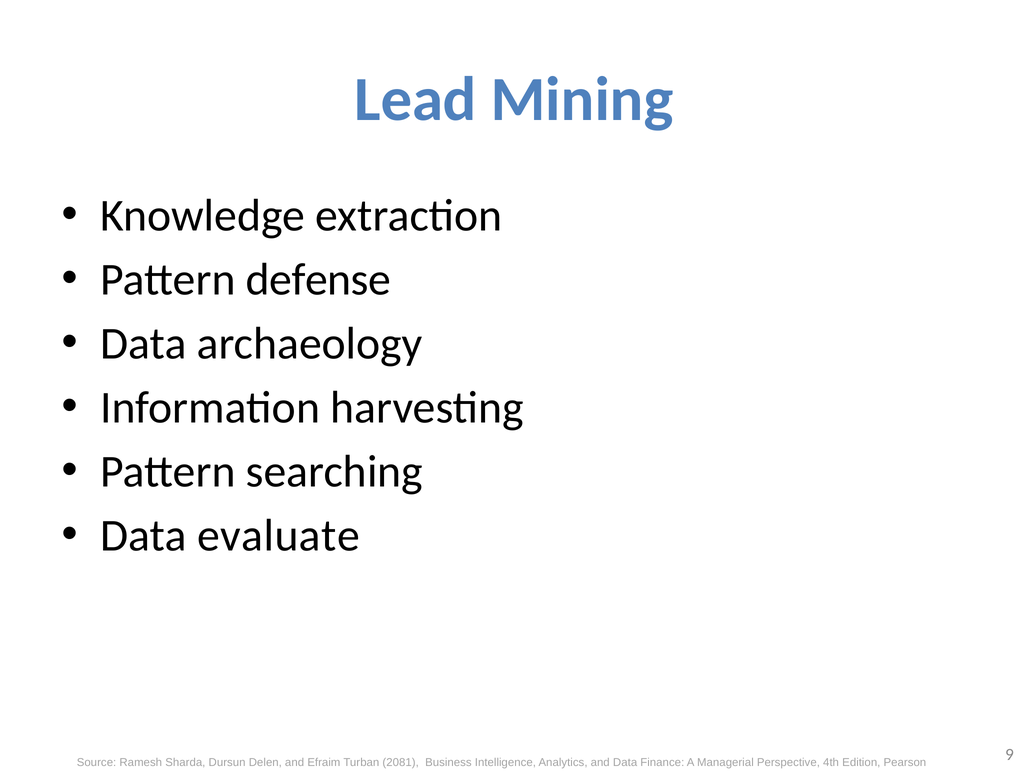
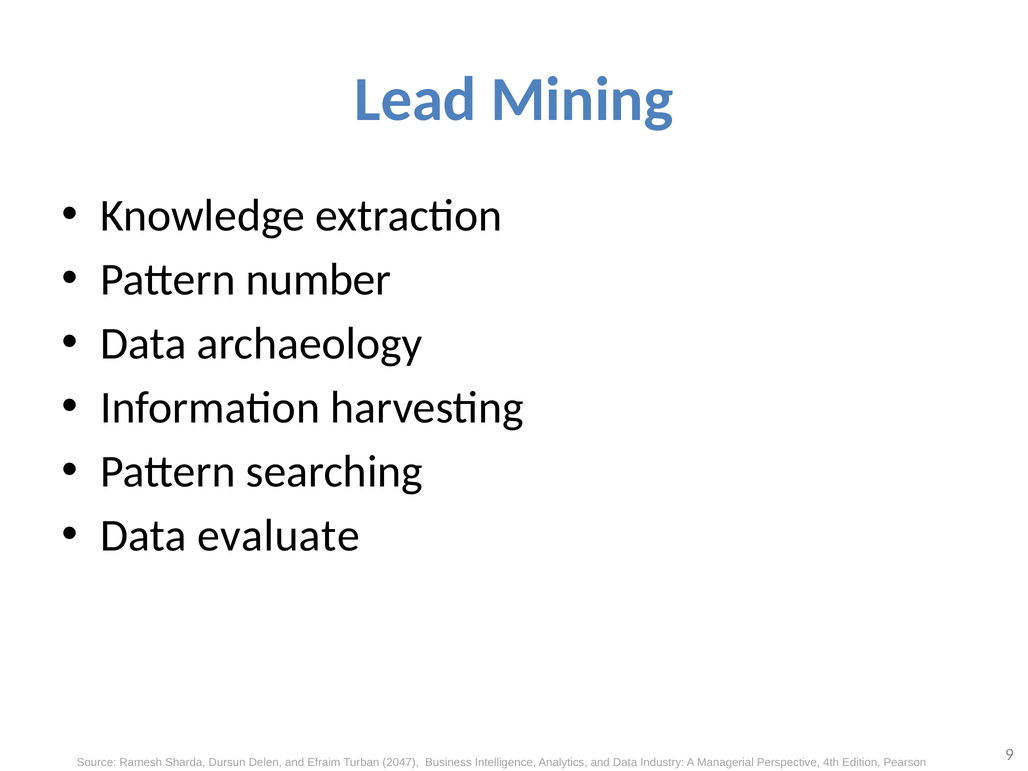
defense: defense -> number
2081: 2081 -> 2047
Finance: Finance -> Industry
